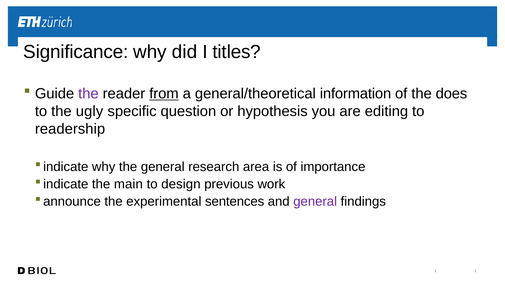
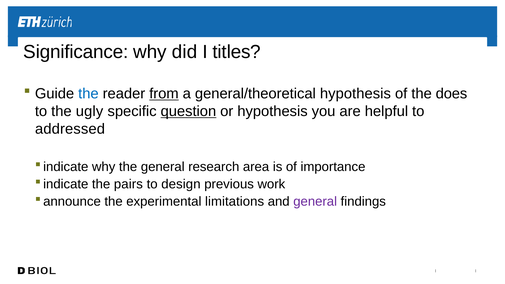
the at (88, 94) colour: purple -> blue
general/theoretical information: information -> hypothesis
question underline: none -> present
editing: editing -> helpful
readership: readership -> addressed
main: main -> pairs
sentences: sentences -> limitations
